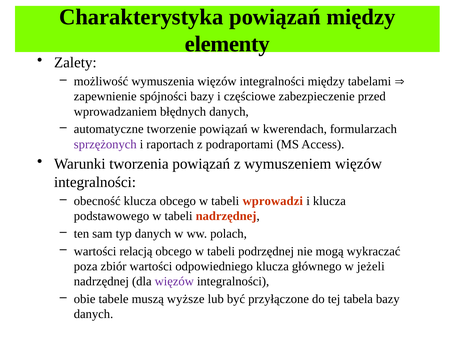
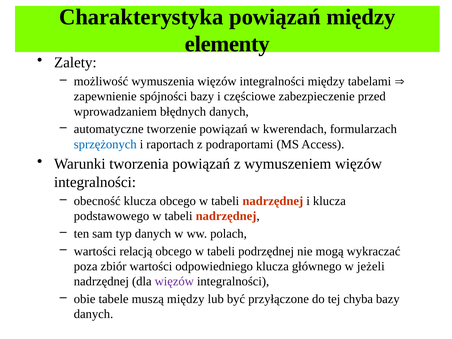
sprzężonych colour: purple -> blue
obcego w tabeli wprowadzi: wprowadzi -> nadrzędnej
muszą wyższe: wyższe -> między
tabela: tabela -> chyba
